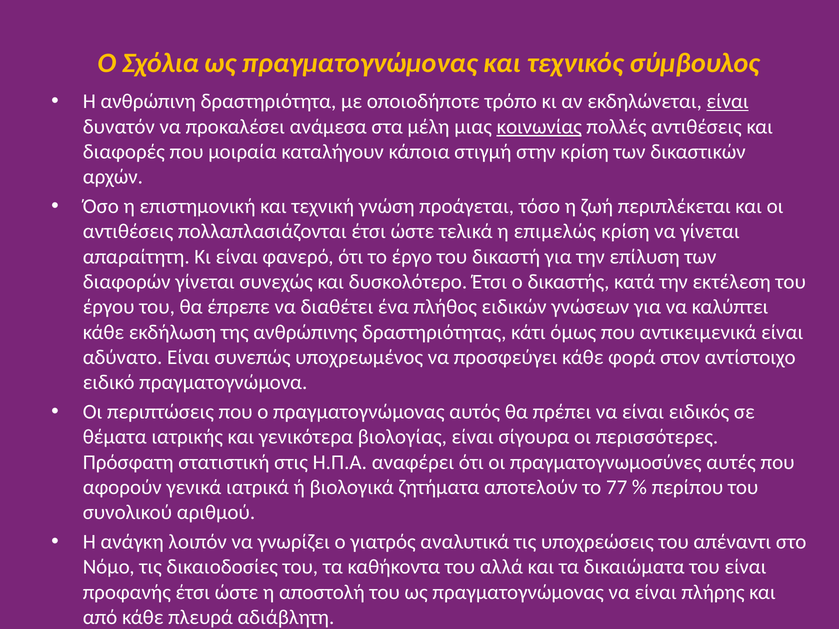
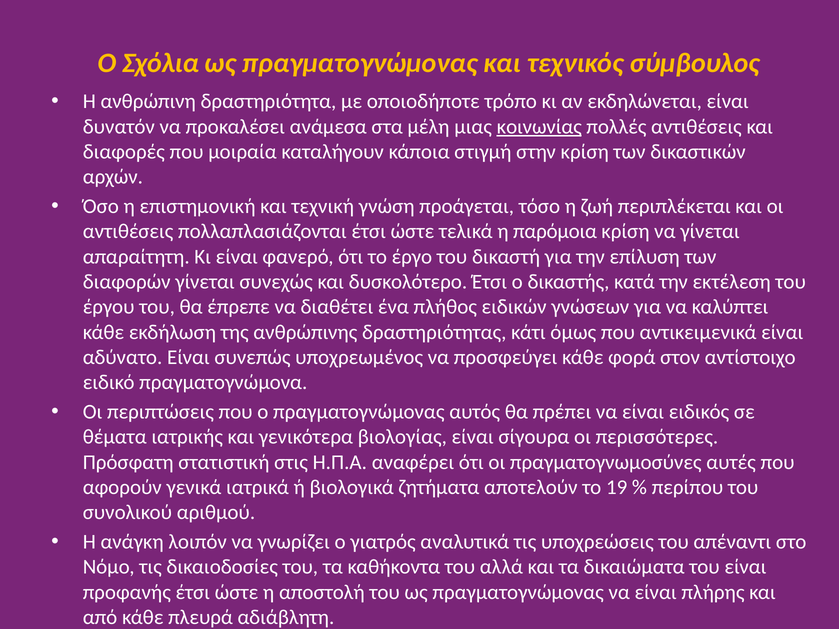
είναι at (728, 102) underline: present -> none
επιμελώς: επιμελώς -> παρόμοια
77: 77 -> 19
